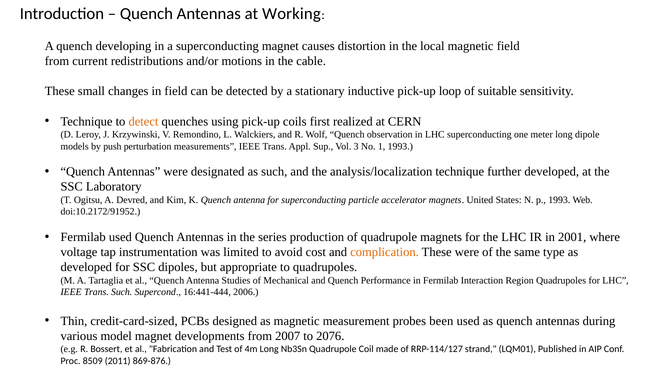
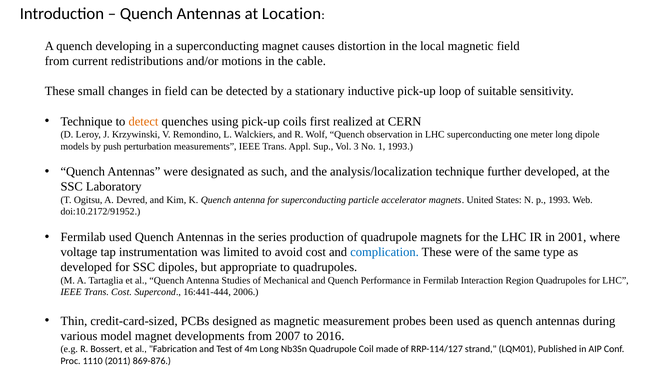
Working: Working -> Location
complication colour: orange -> blue
Trans Such: Such -> Cost
2076: 2076 -> 2016
8509: 8509 -> 1110
